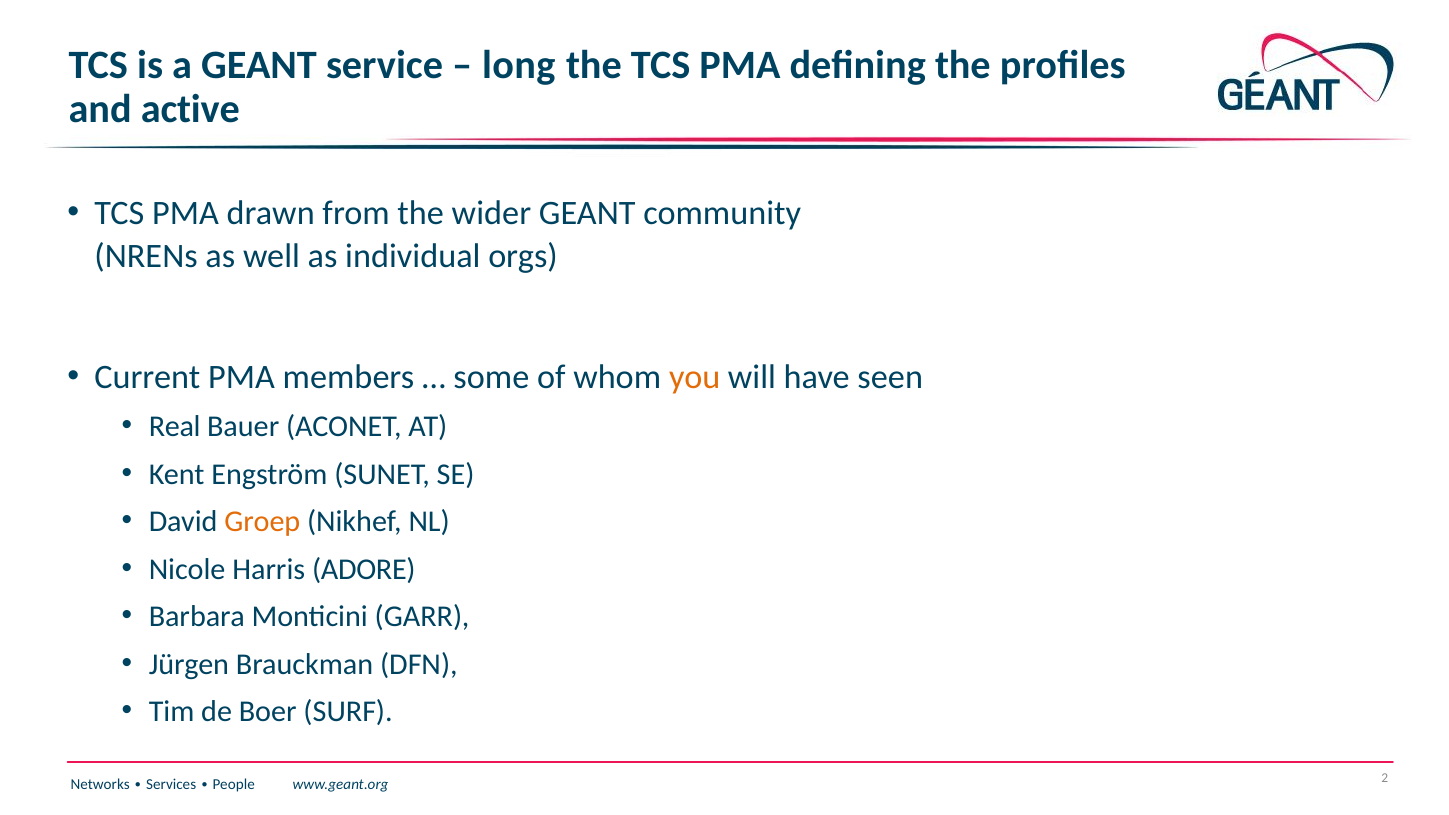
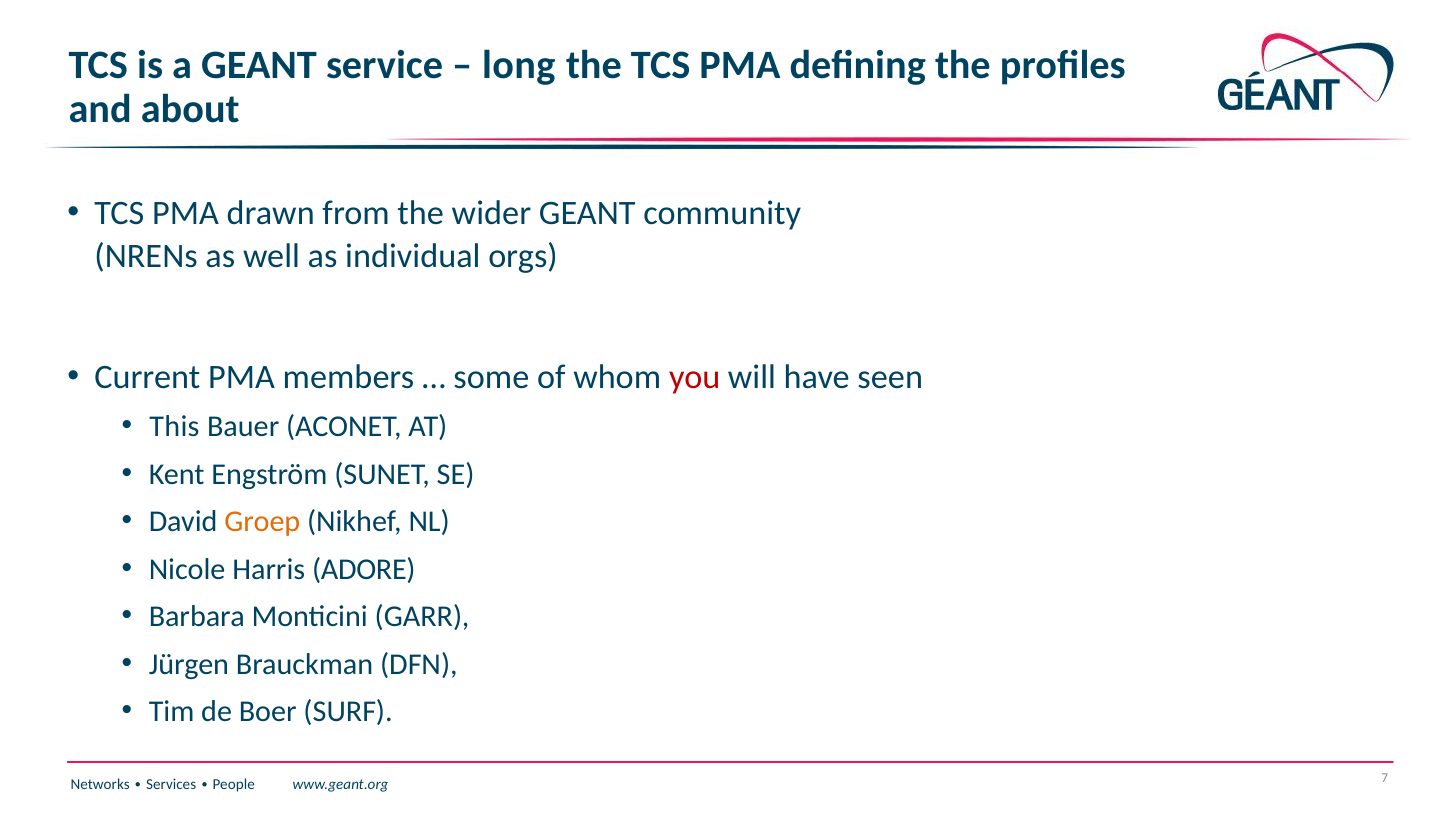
active: active -> about
you colour: orange -> red
Real: Real -> This
2: 2 -> 7
